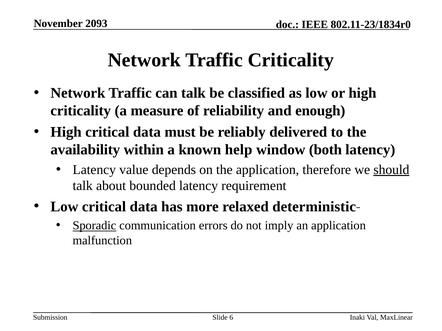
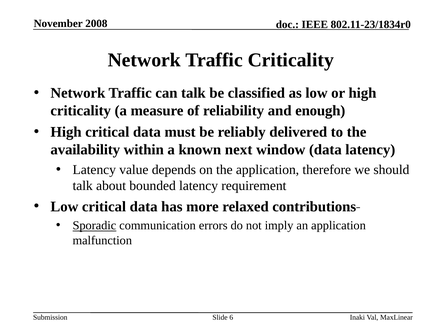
2093: 2093 -> 2008
help: help -> next
window both: both -> data
should underline: present -> none
deterministic: deterministic -> contributions
